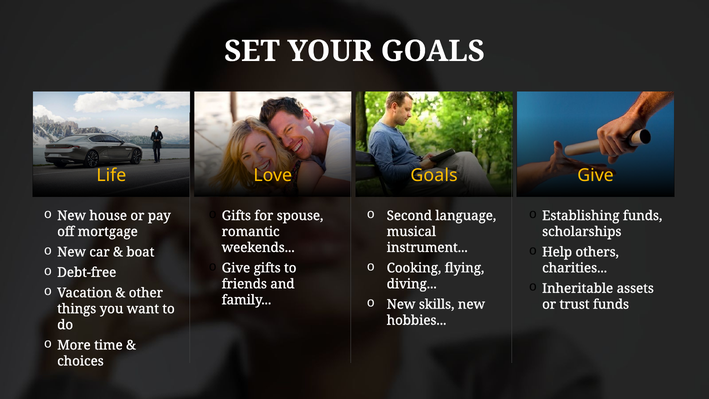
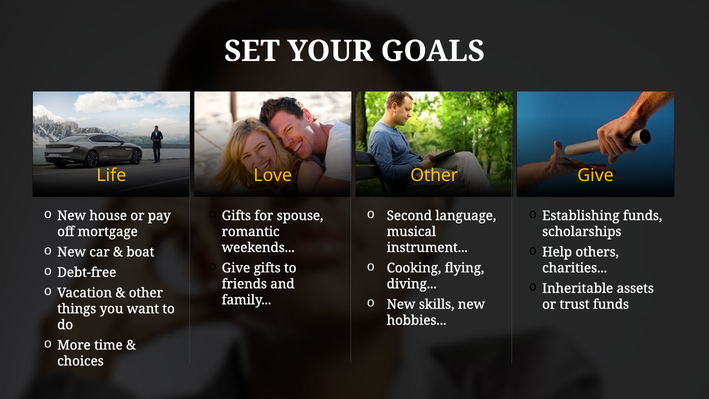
Love Goals: Goals -> Other
